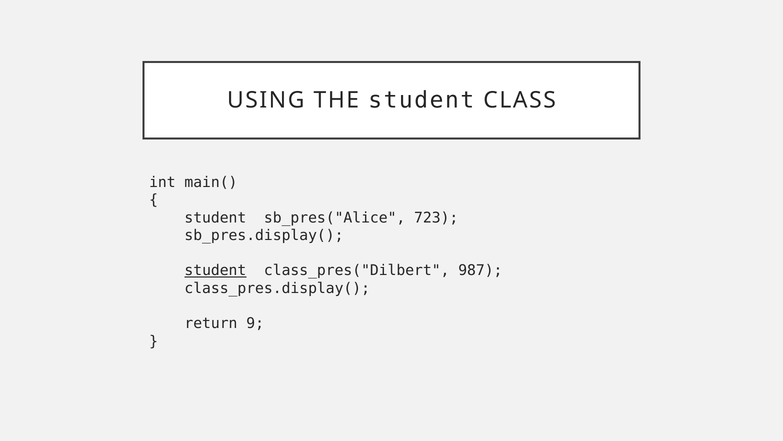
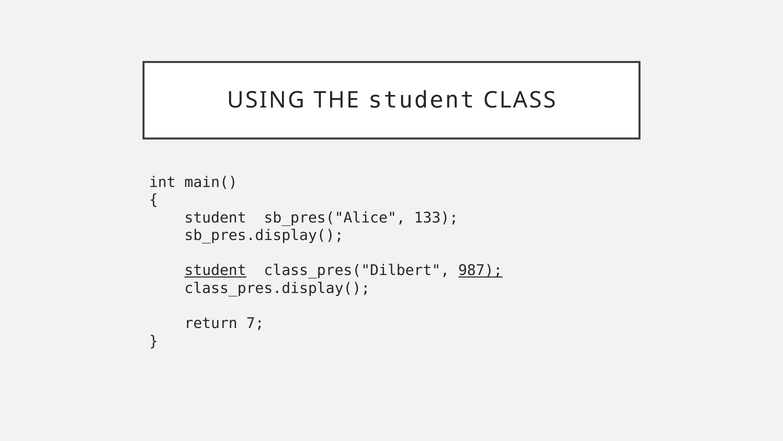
723: 723 -> 133
987 underline: none -> present
9: 9 -> 7
